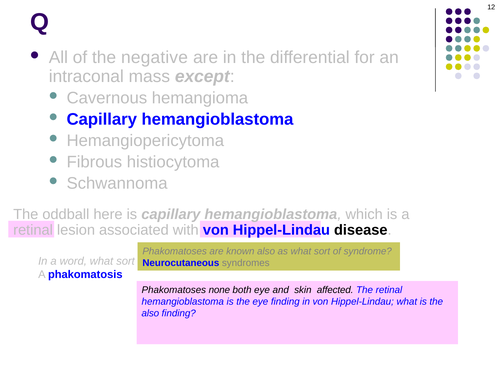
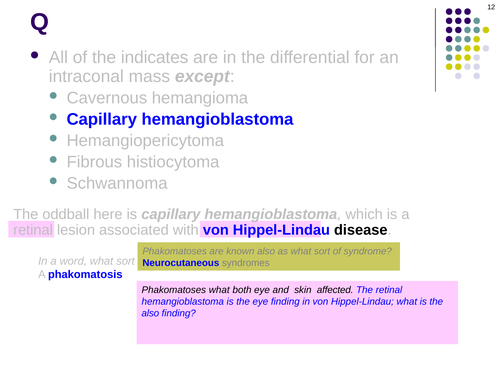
negative: negative -> indicates
Phakomatoses none: none -> what
